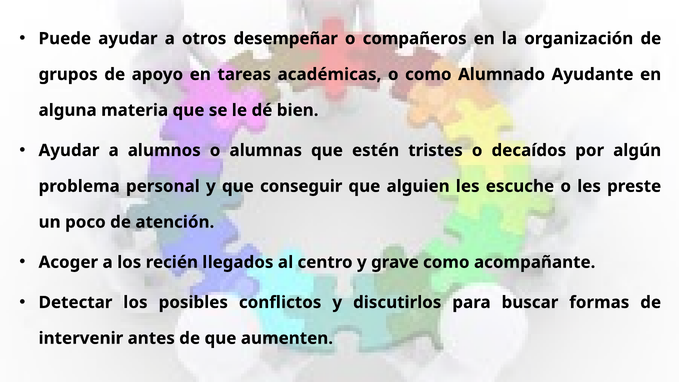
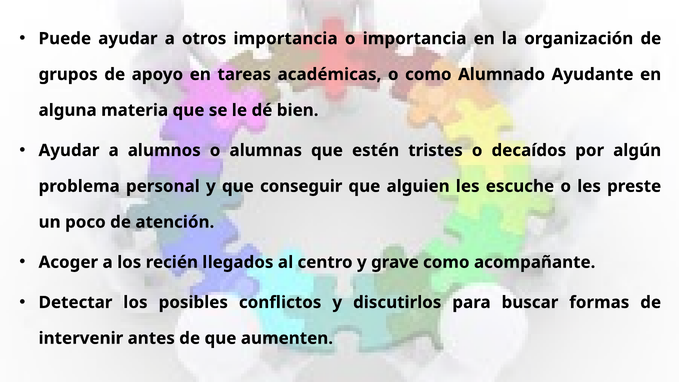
otros desempeñar: desempeñar -> importancia
o compañeros: compañeros -> importancia
